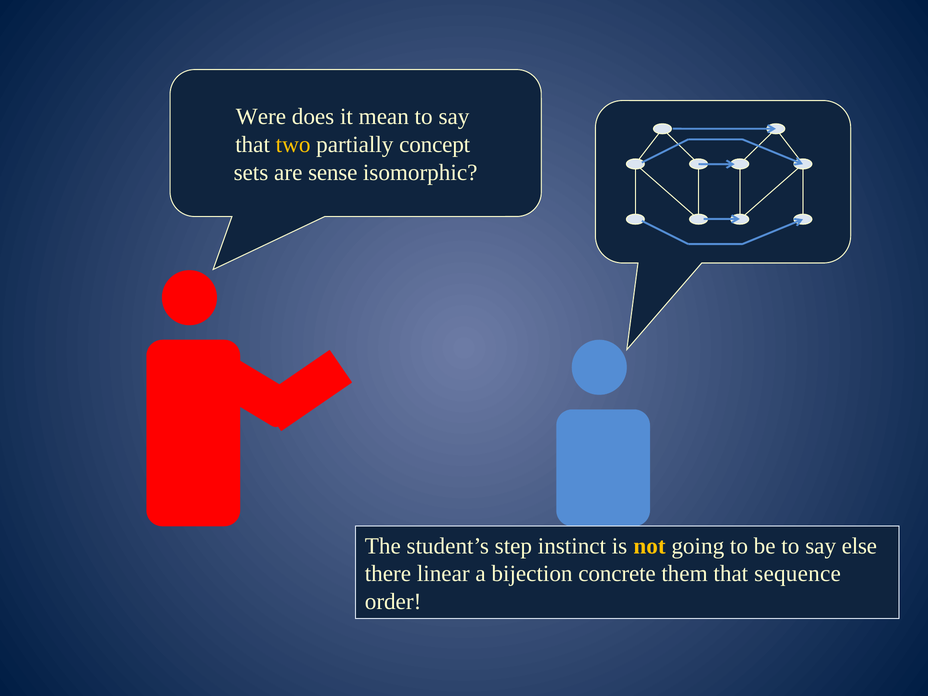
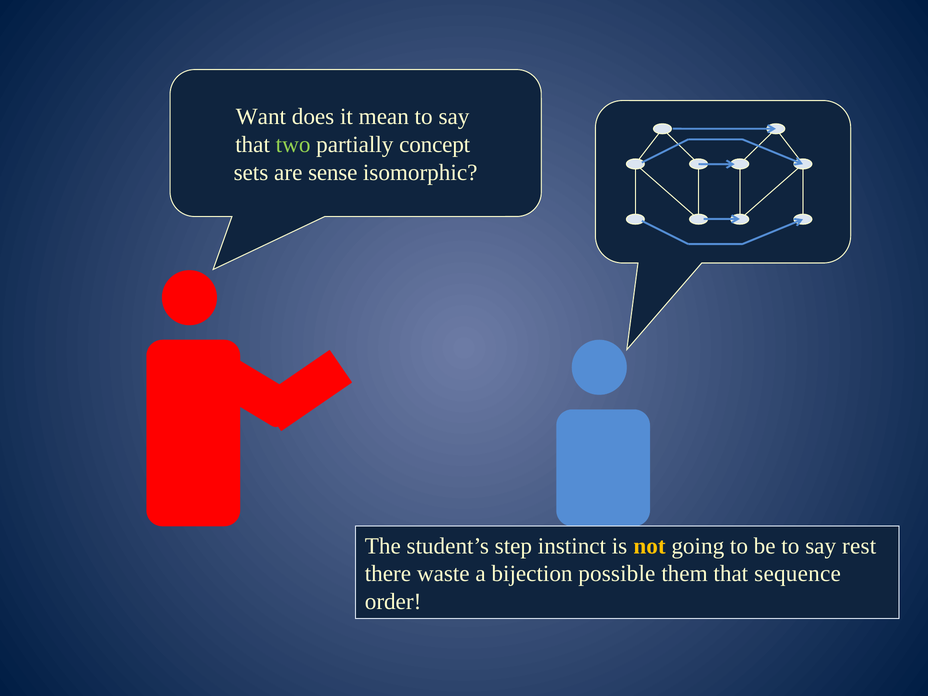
Were: Were -> Want
two colour: yellow -> light green
else: else -> rest
linear: linear -> waste
concrete: concrete -> possible
